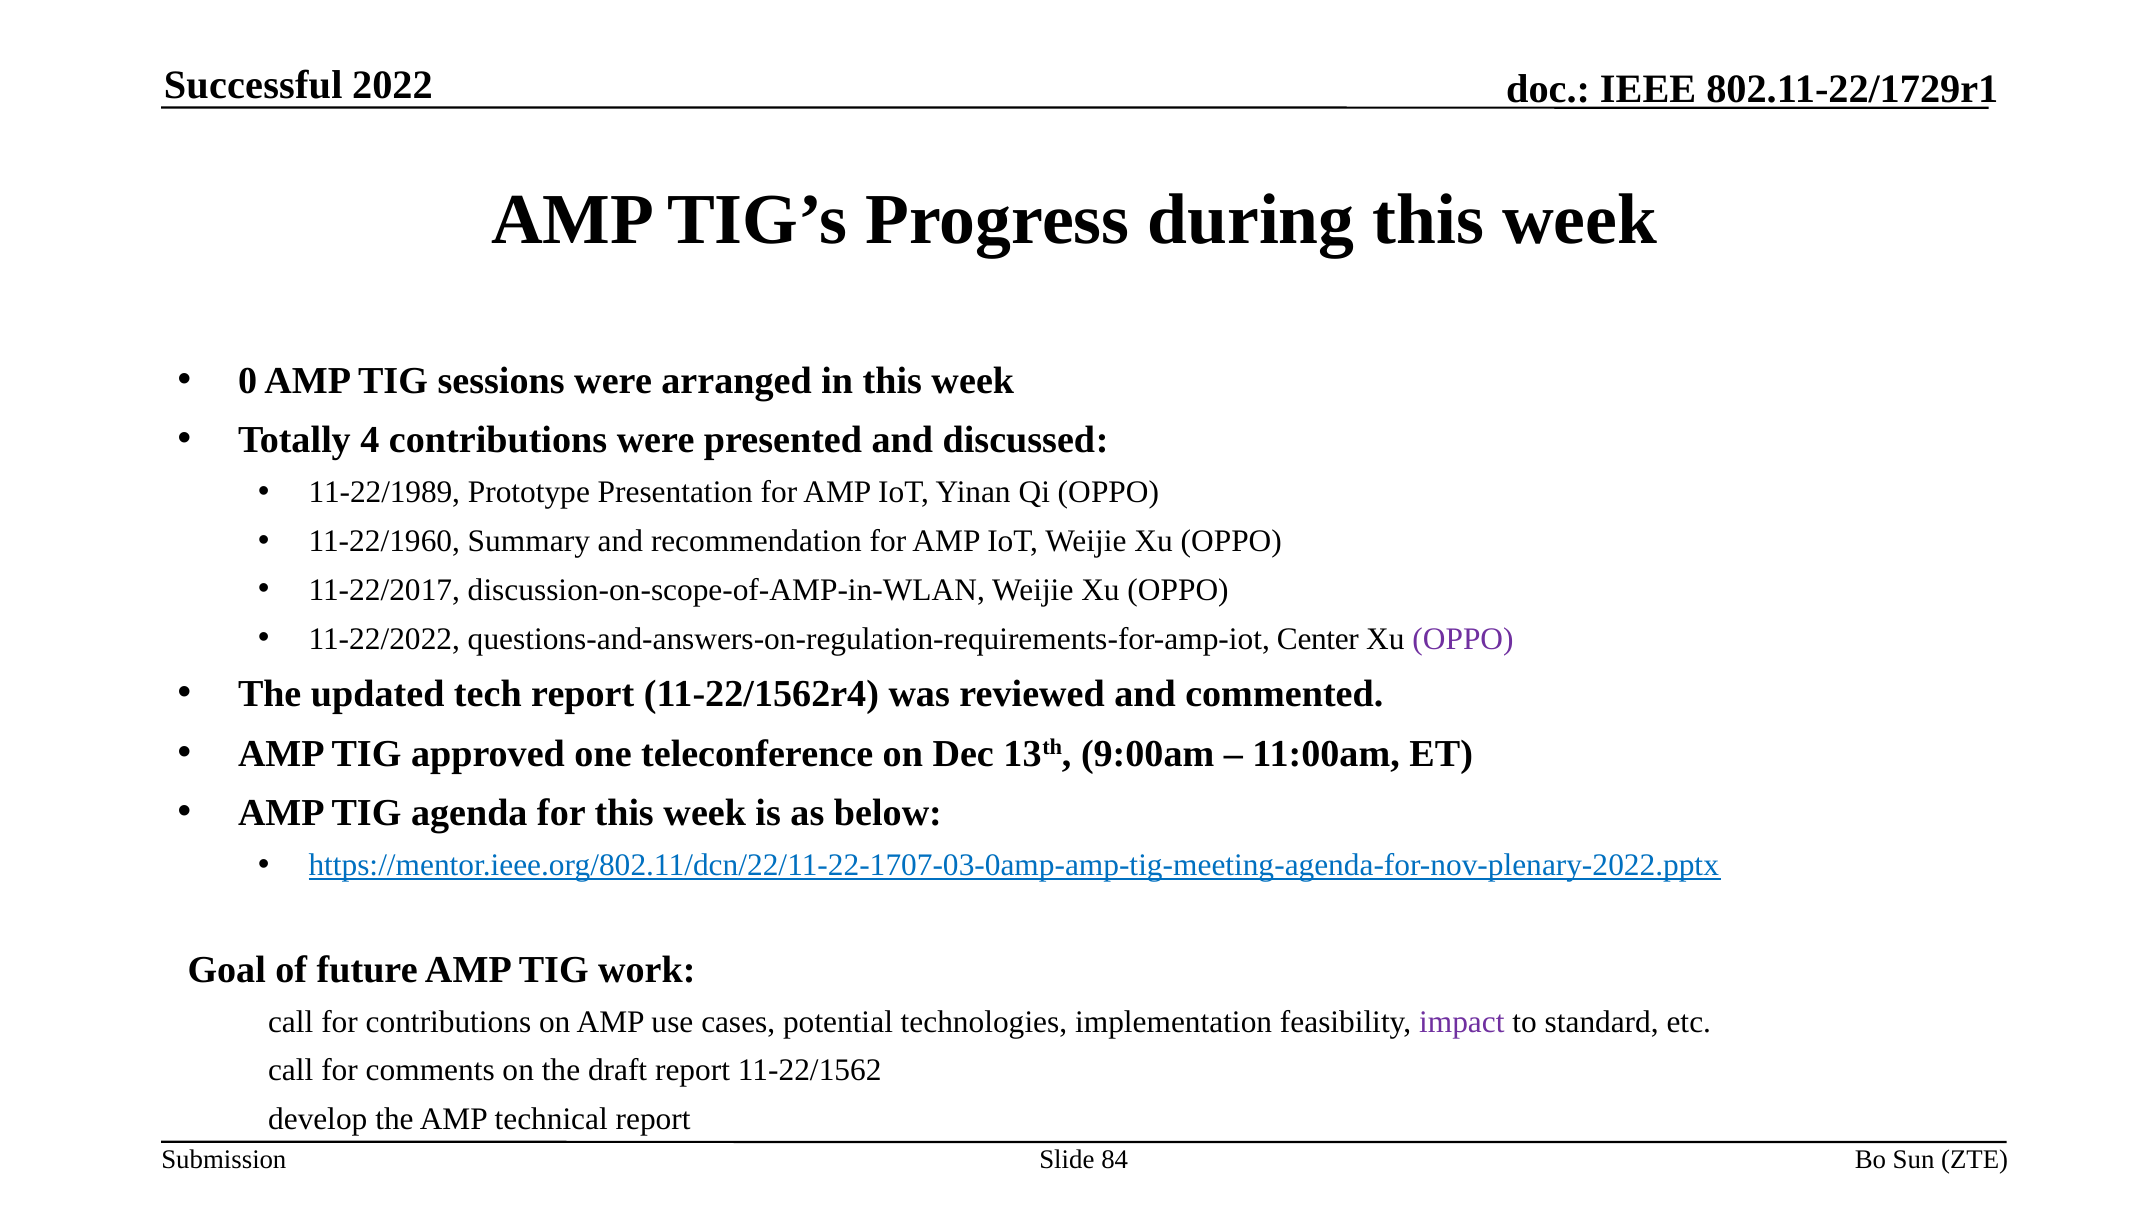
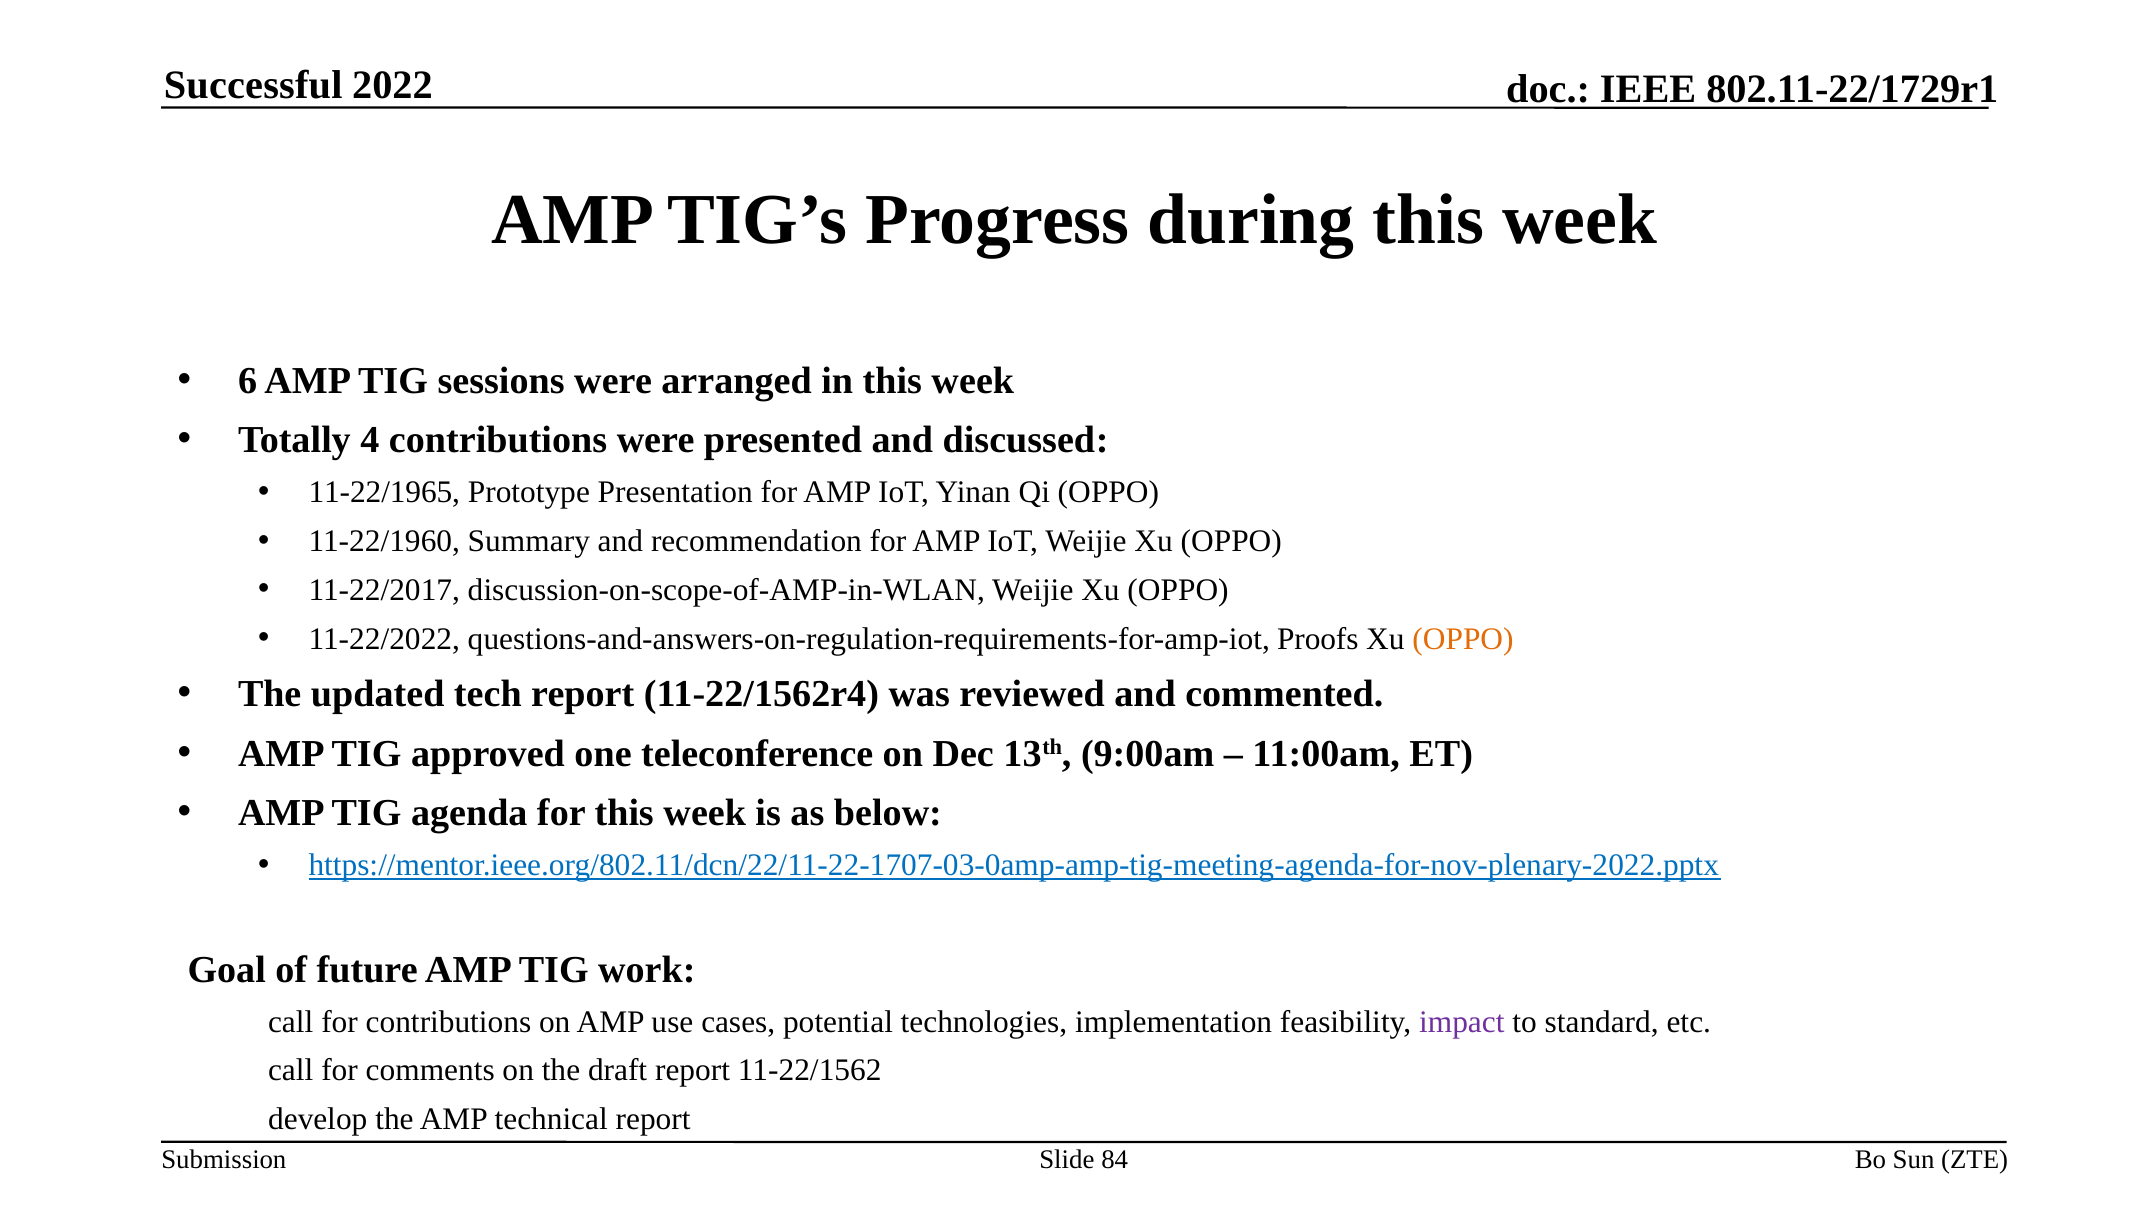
0: 0 -> 6
11-22/1989: 11-22/1989 -> 11-22/1965
Center: Center -> Proofs
OPPO at (1463, 639) colour: purple -> orange
